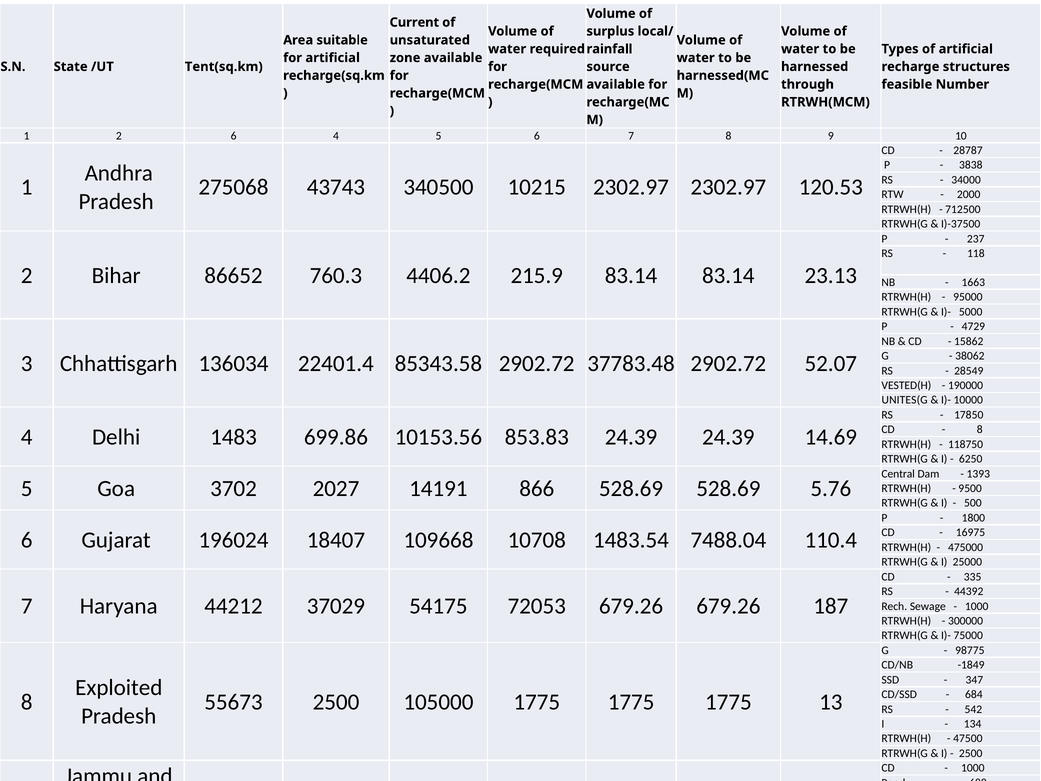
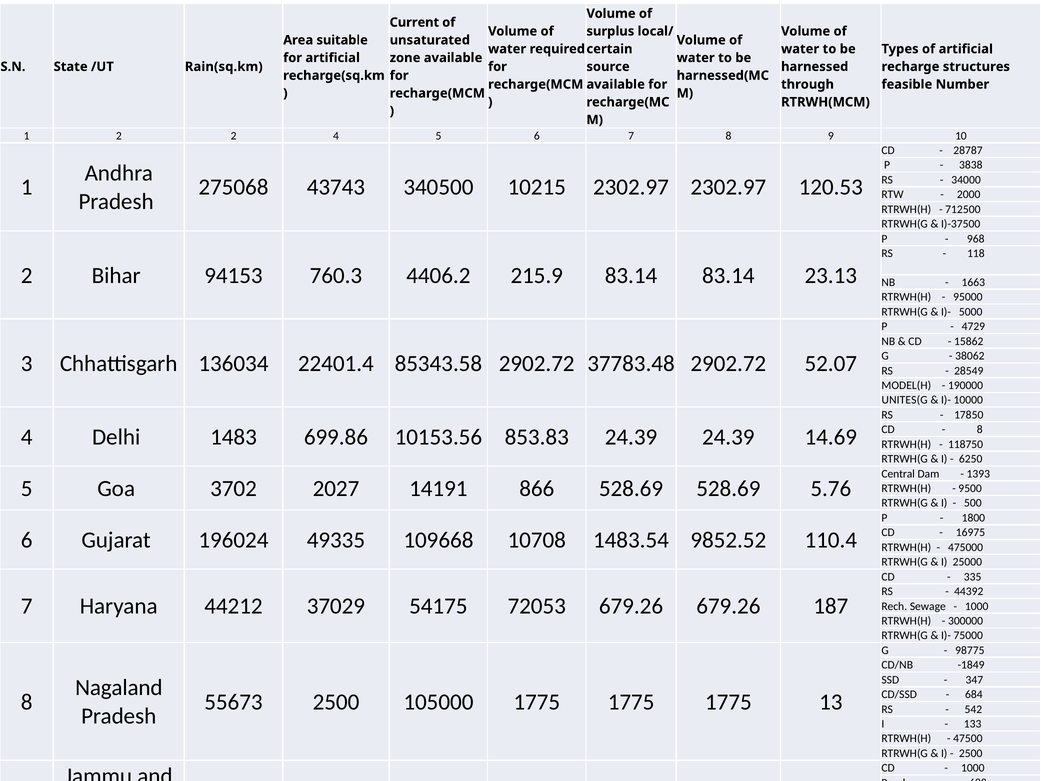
rainfall: rainfall -> certain
Tent(sq.km: Tent(sq.km -> Rain(sq.km
2 6: 6 -> 2
237: 237 -> 968
86652: 86652 -> 94153
VESTED(H: VESTED(H -> MODEL(H
18407: 18407 -> 49335
7488.04: 7488.04 -> 9852.52
Exploited: Exploited -> Nagaland
134: 134 -> 133
